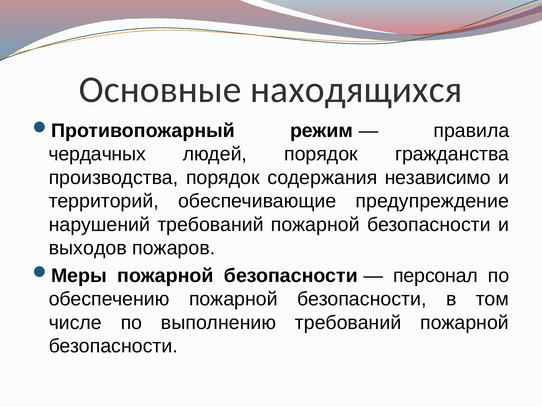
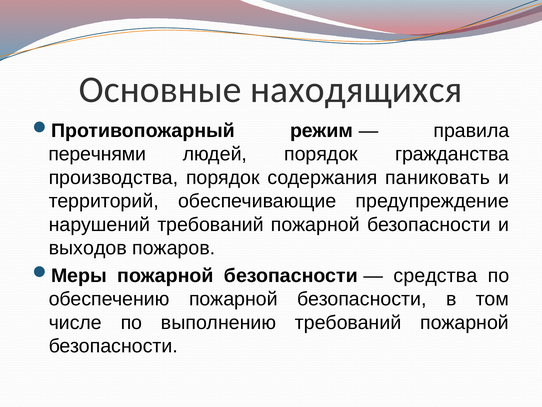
чердачных: чердачных -> перечнями
независимо: независимо -> паниковать
персонал: персонал -> средства
